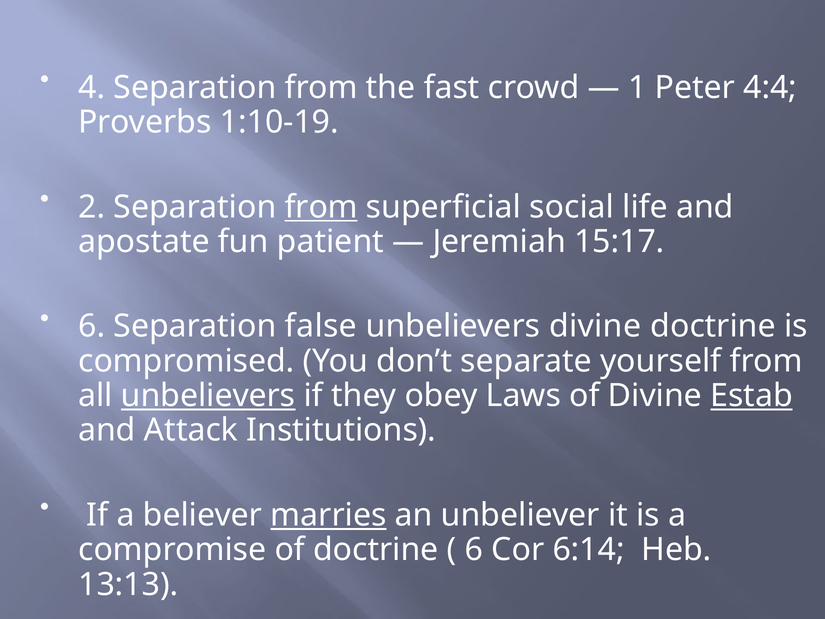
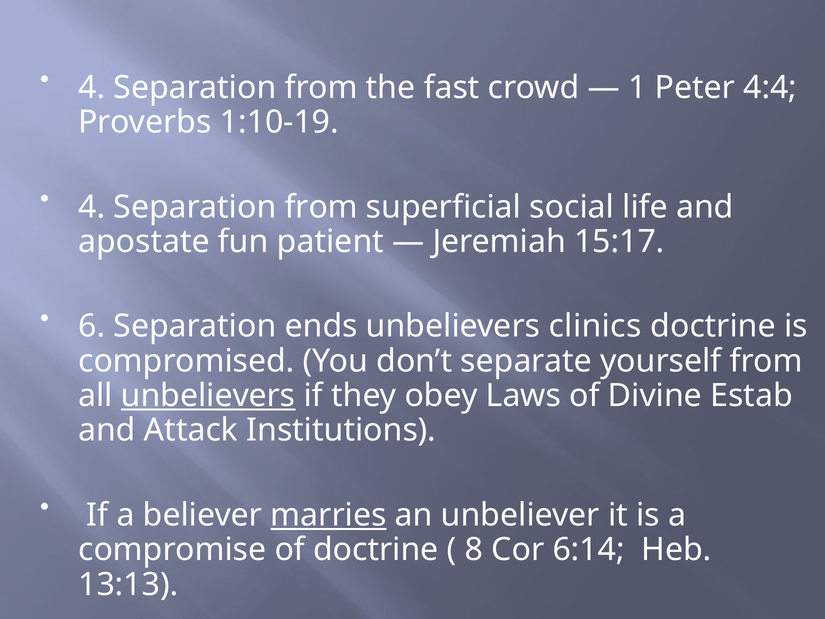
2 at (92, 207): 2 -> 4
from at (321, 207) underline: present -> none
false: false -> ends
unbelievers divine: divine -> clinics
Estab underline: present -> none
6 at (474, 550): 6 -> 8
